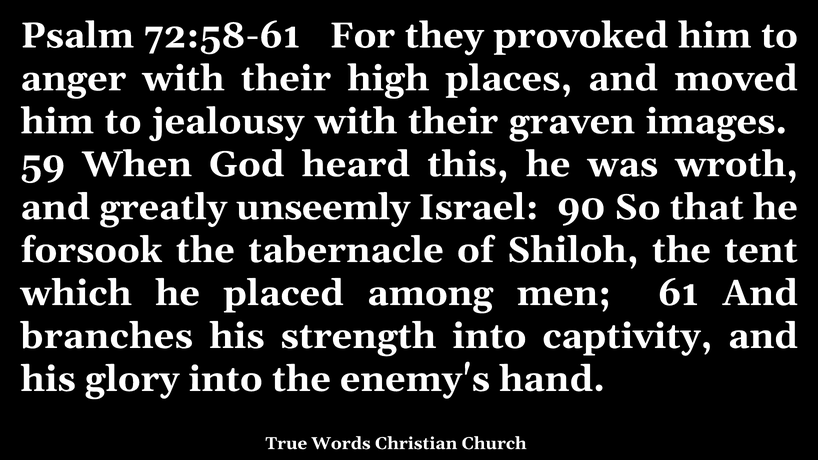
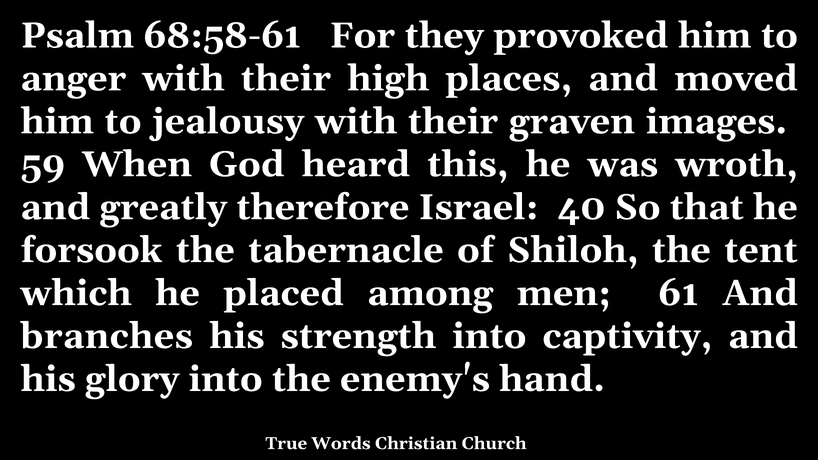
72:58-61: 72:58-61 -> 68:58-61
unseemly: unseemly -> therefore
90: 90 -> 40
